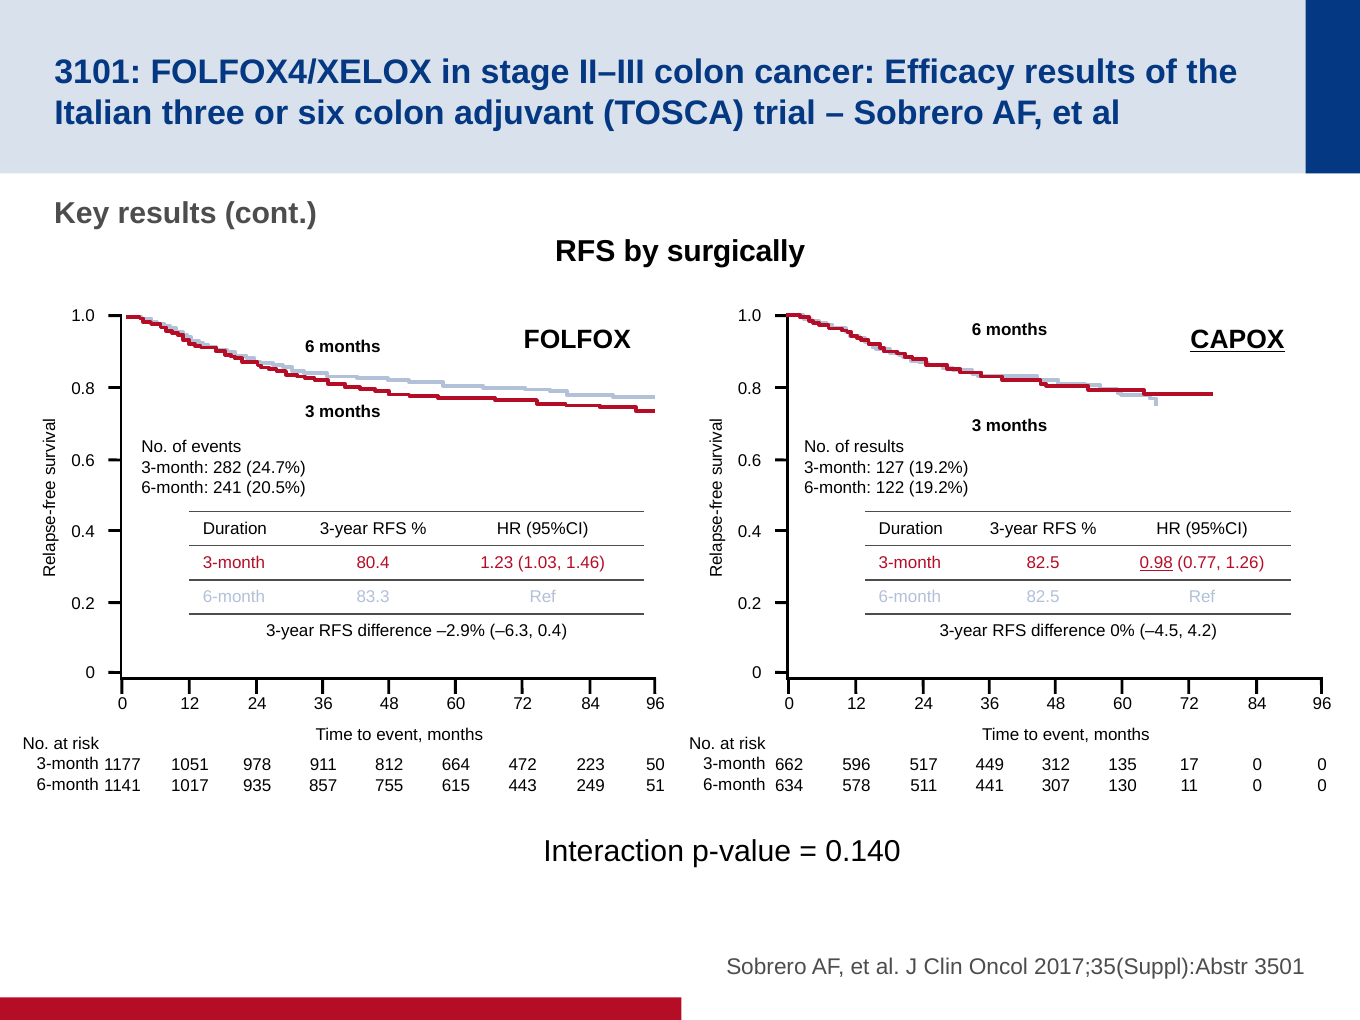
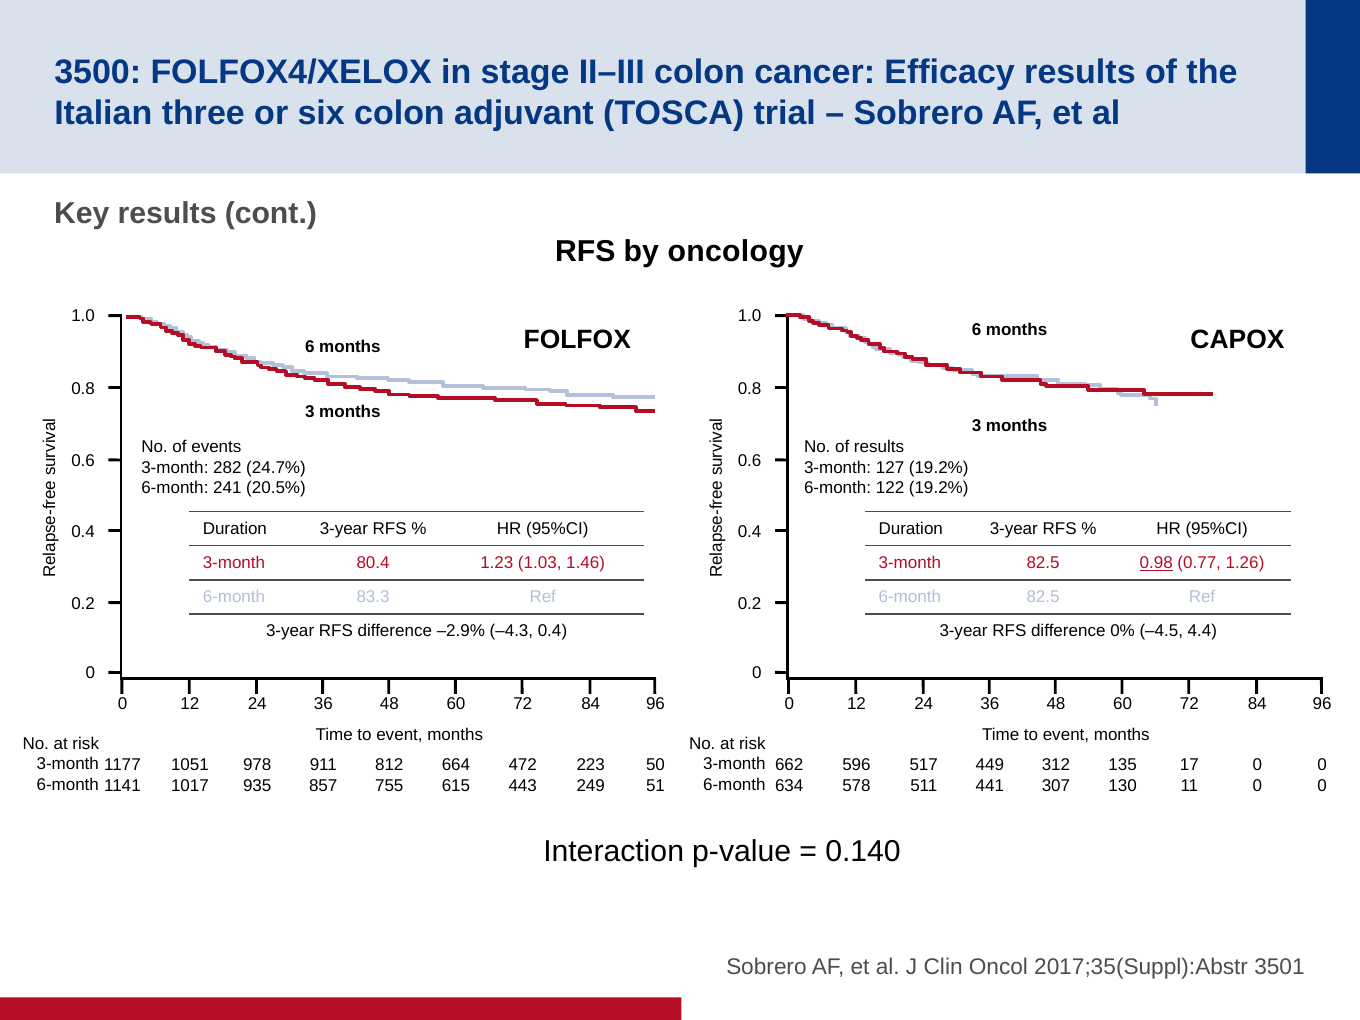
3101: 3101 -> 3500
surgically: surgically -> oncology
CAPOX underline: present -> none
–6.3: –6.3 -> –4.3
4.2: 4.2 -> 4.4
